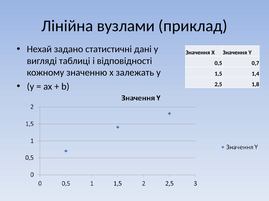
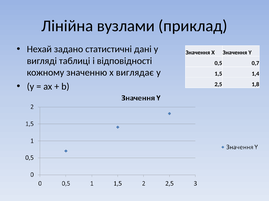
залежать: залежать -> виглядає
